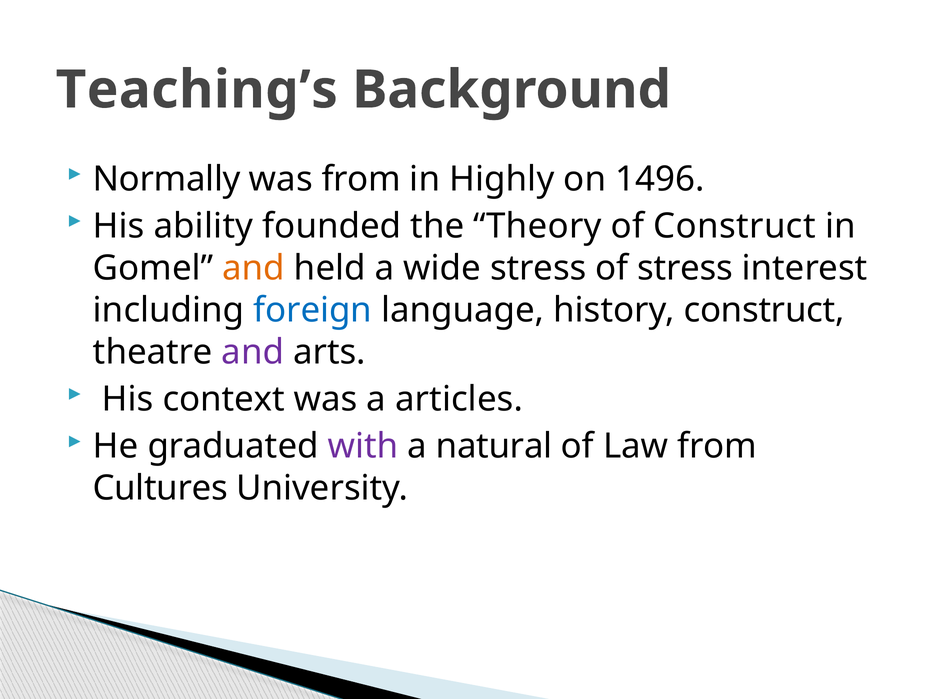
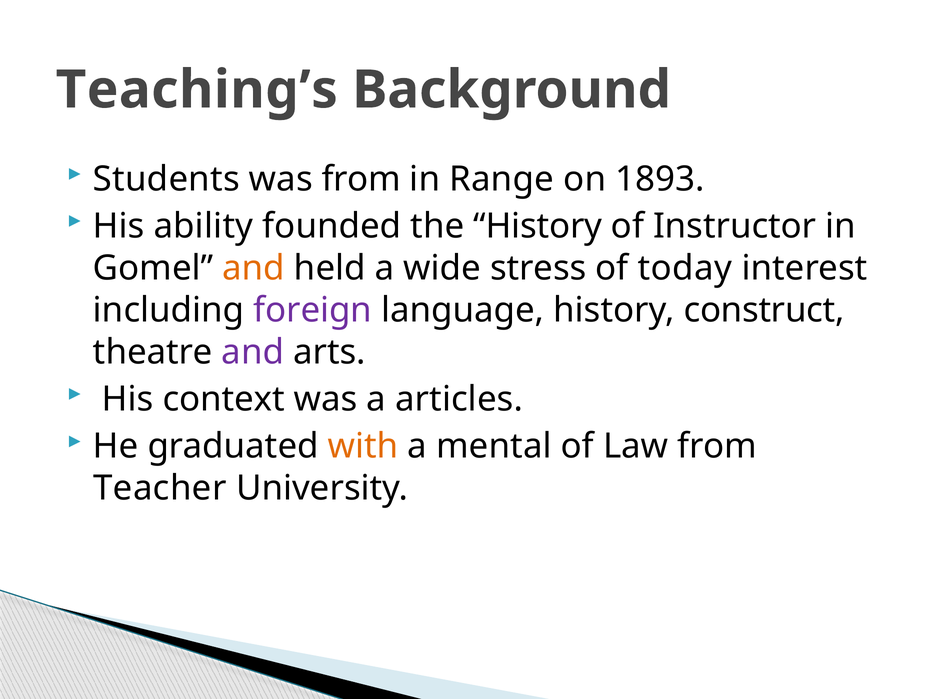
Normally: Normally -> Students
Highly: Highly -> Range
1496: 1496 -> 1893
the Theory: Theory -> History
of Construct: Construct -> Instructor
of stress: stress -> today
foreign colour: blue -> purple
with colour: purple -> orange
natural: natural -> mental
Cultures: Cultures -> Teacher
